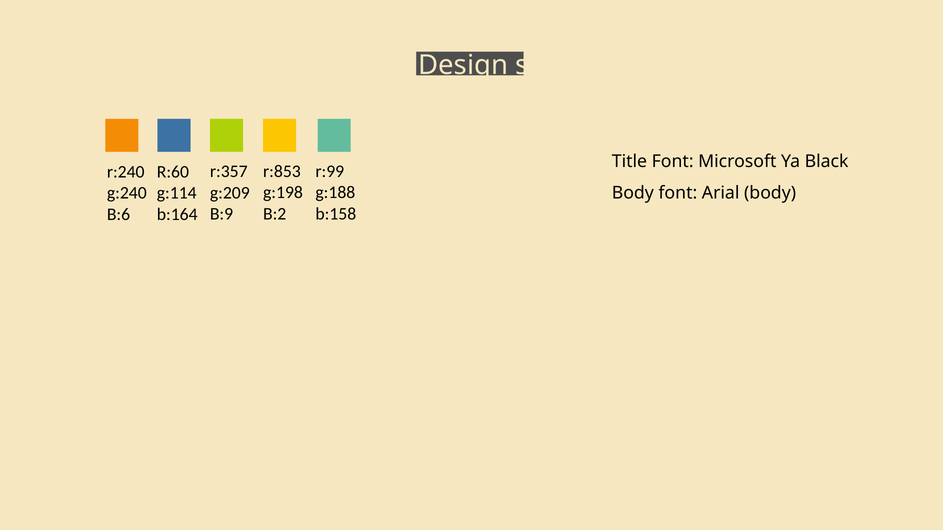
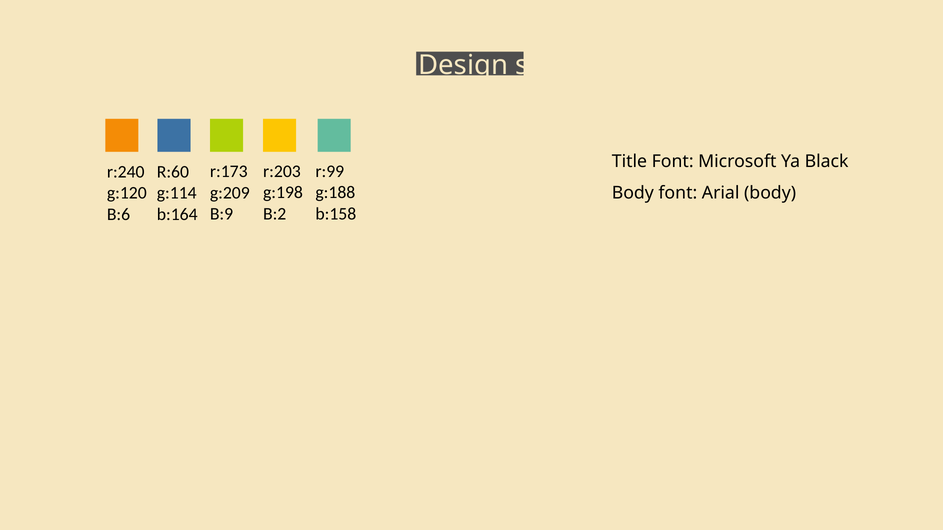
r:853: r:853 -> r:203
r:357: r:357 -> r:173
g:240: g:240 -> g:120
